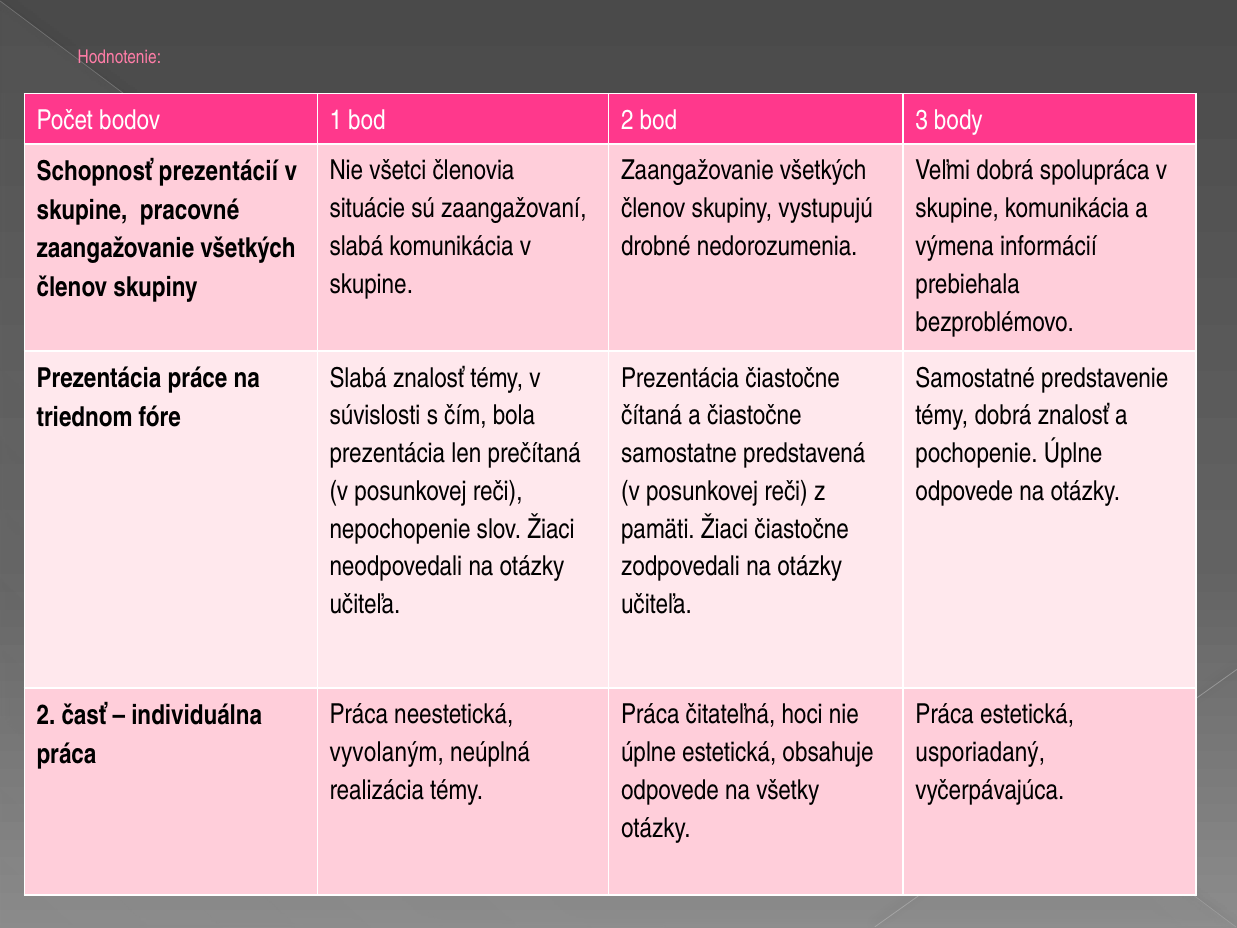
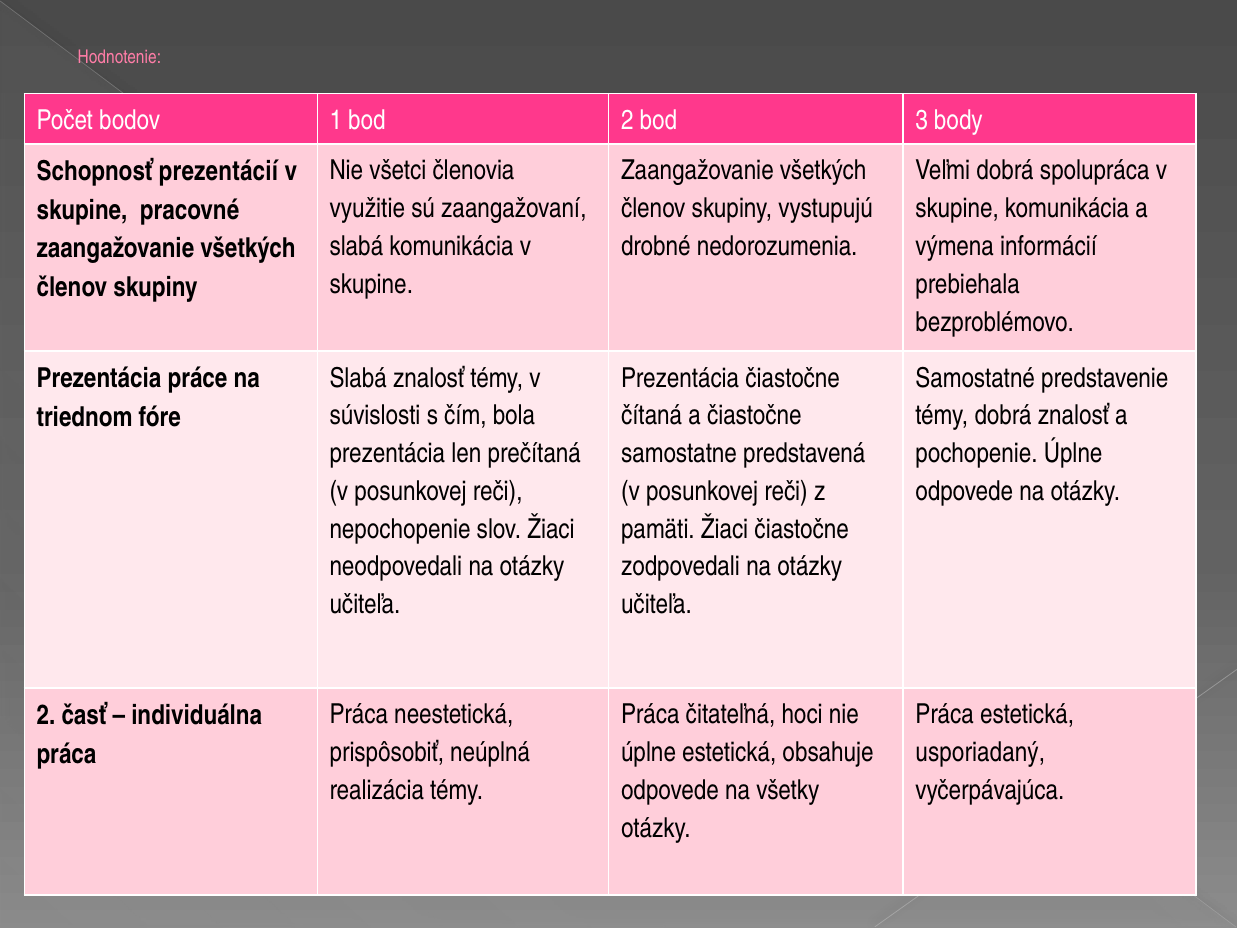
situácie: situácie -> využitie
vyvolaným: vyvolaným -> prispôsobiť
